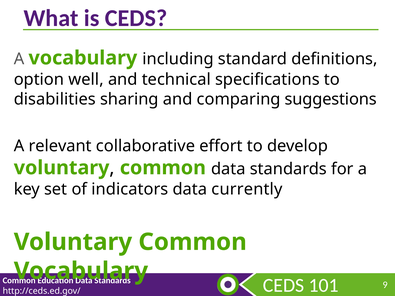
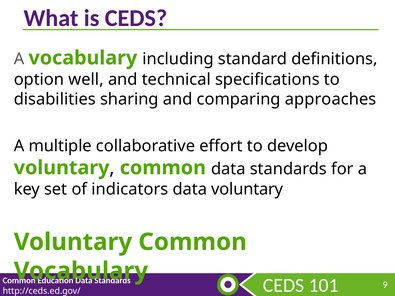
suggestions: suggestions -> approaches
relevant: relevant -> multiple
data currently: currently -> voluntary
